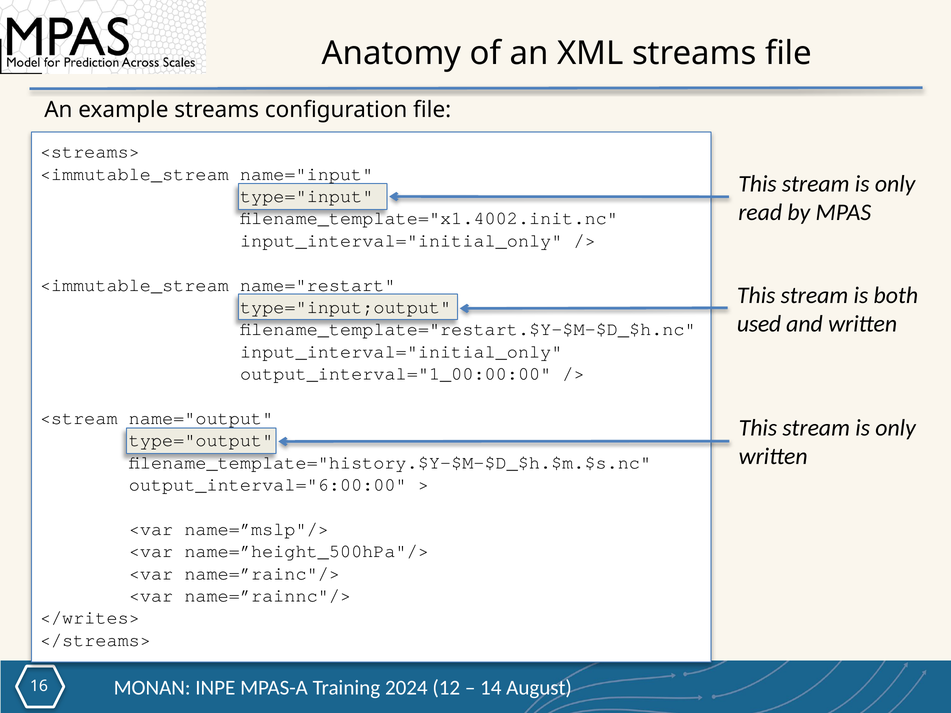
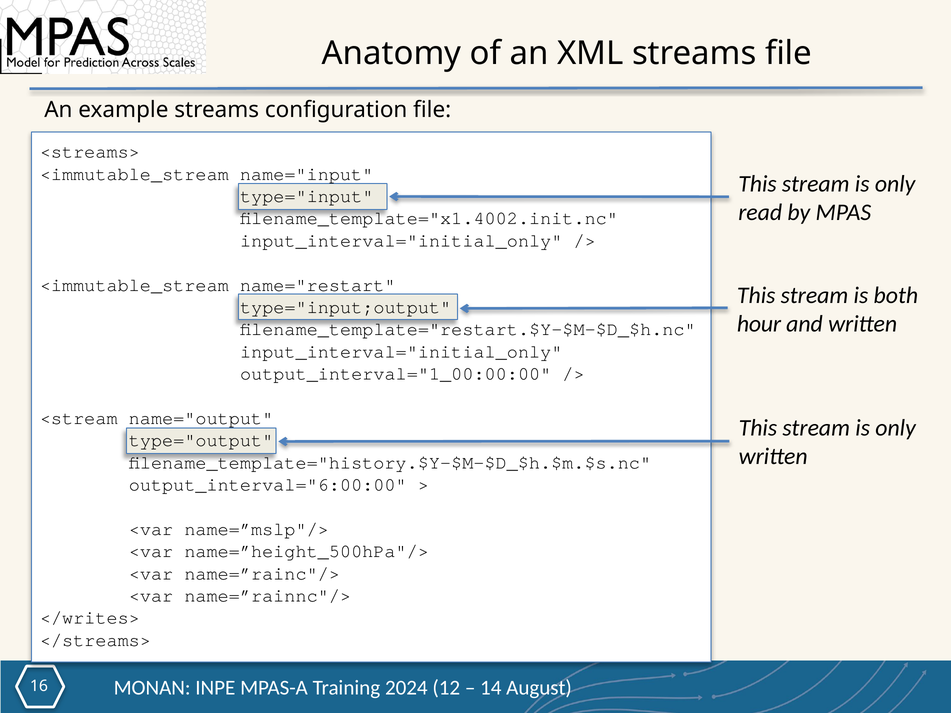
used: used -> hour
